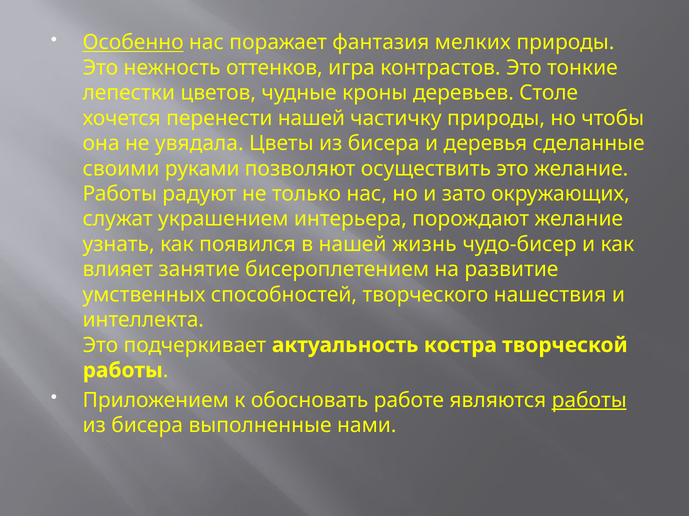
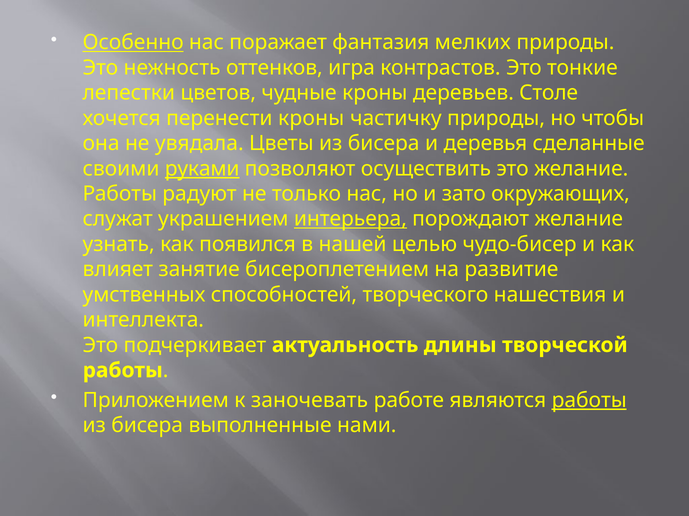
перенести нашей: нашей -> кроны
руками underline: none -> present
интерьера underline: none -> present
жизнь: жизнь -> целью
костра: костра -> длины
обосновать: обосновать -> заночевать
